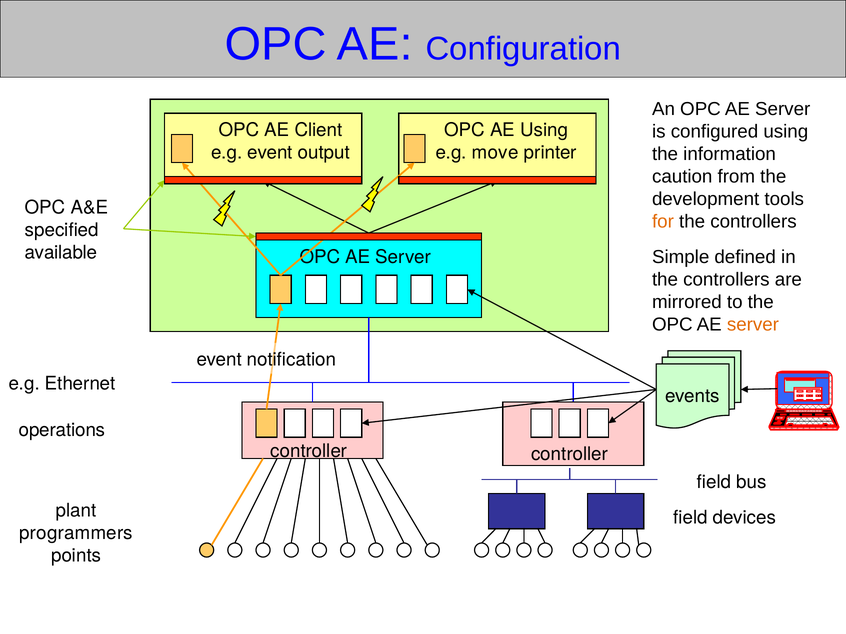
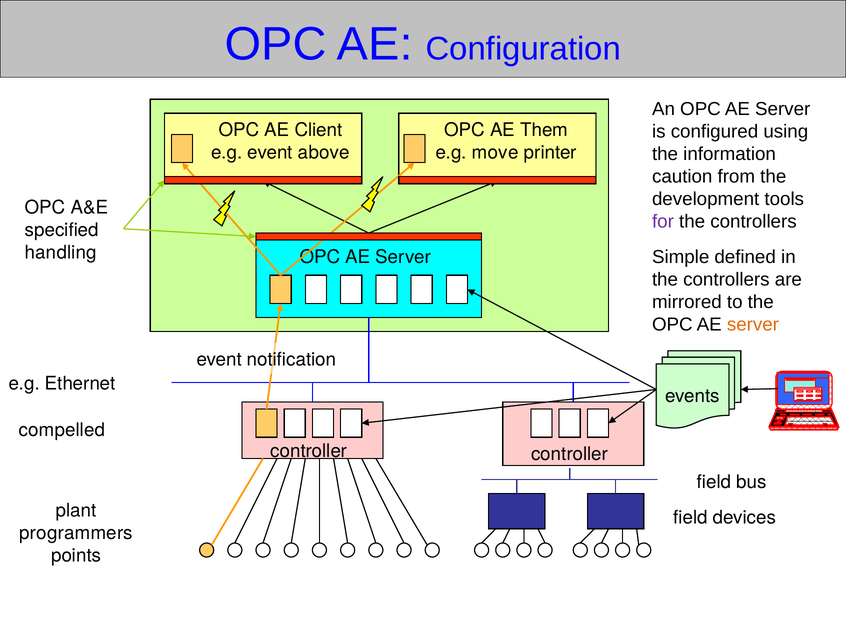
AE Using: Using -> Them
output: output -> above
for colour: orange -> purple
available: available -> handling
operations: operations -> compelled
